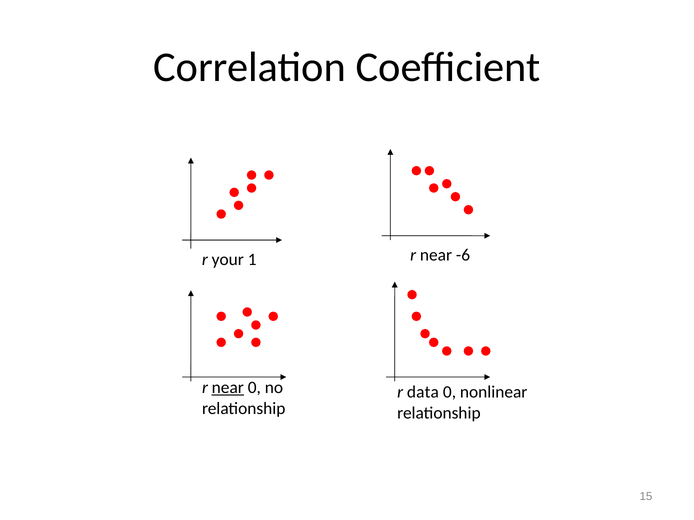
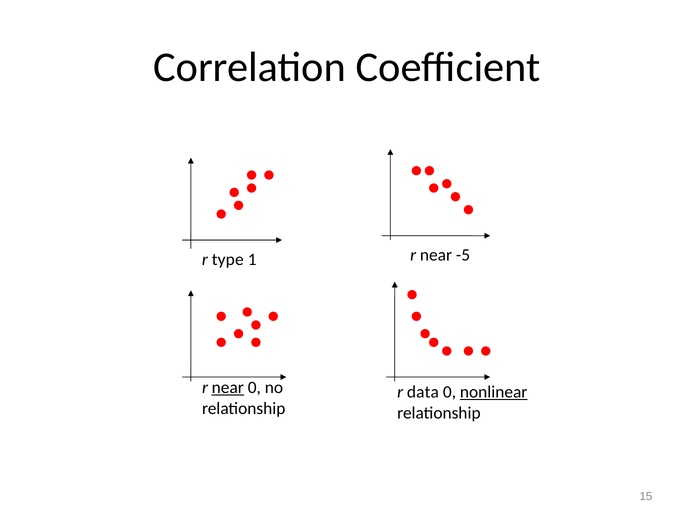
your: your -> type
-6: -6 -> -5
nonlinear underline: none -> present
